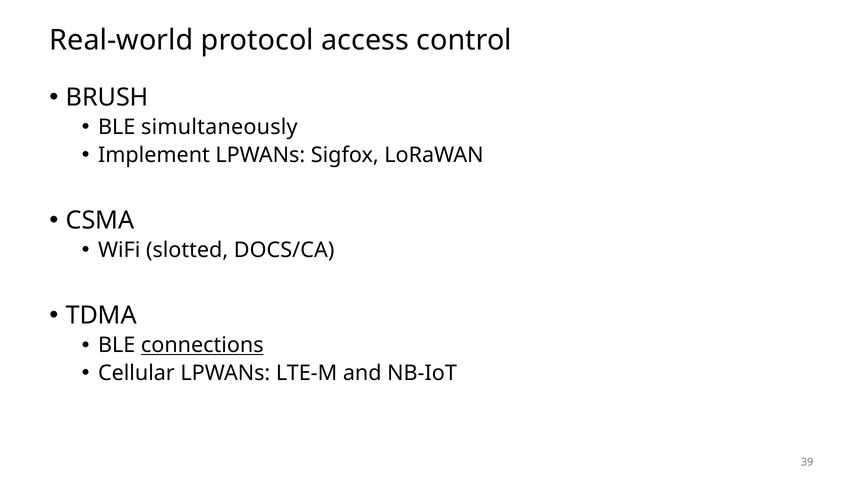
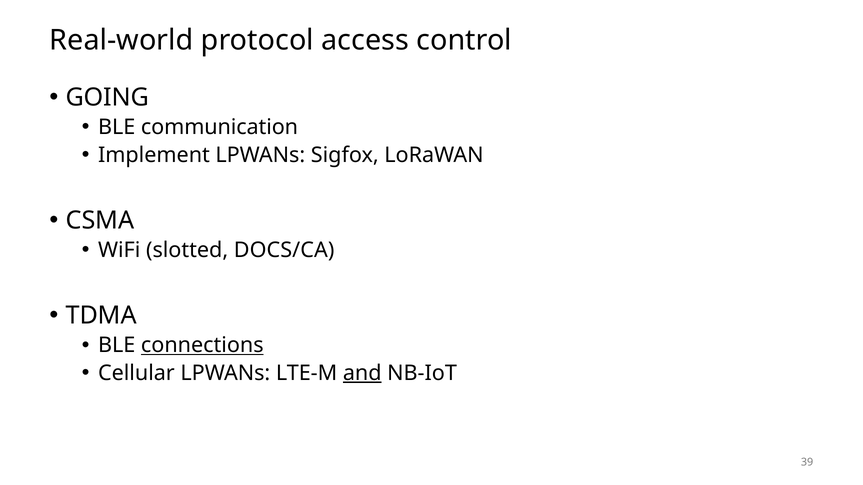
BRUSH: BRUSH -> GOING
simultaneously: simultaneously -> communication
and underline: none -> present
